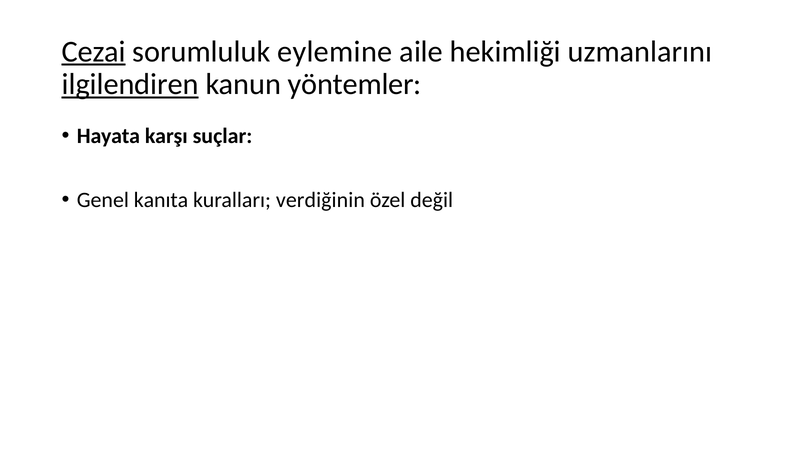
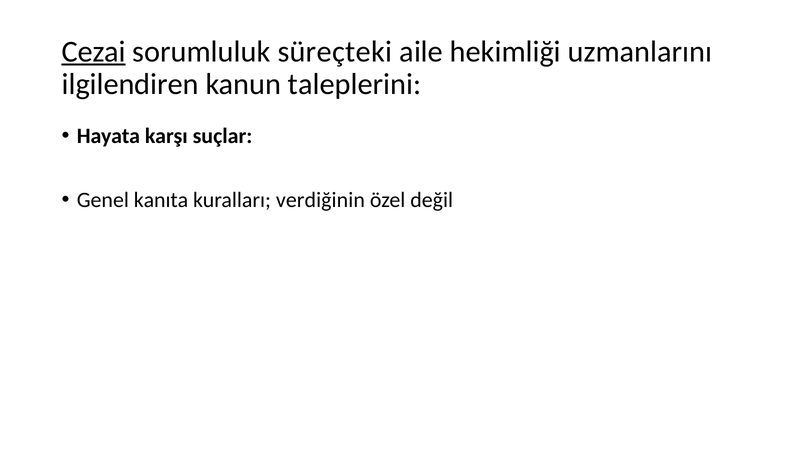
eylemine: eylemine -> süreçteki
ilgilendiren underline: present -> none
yöntemler: yöntemler -> taleplerini
